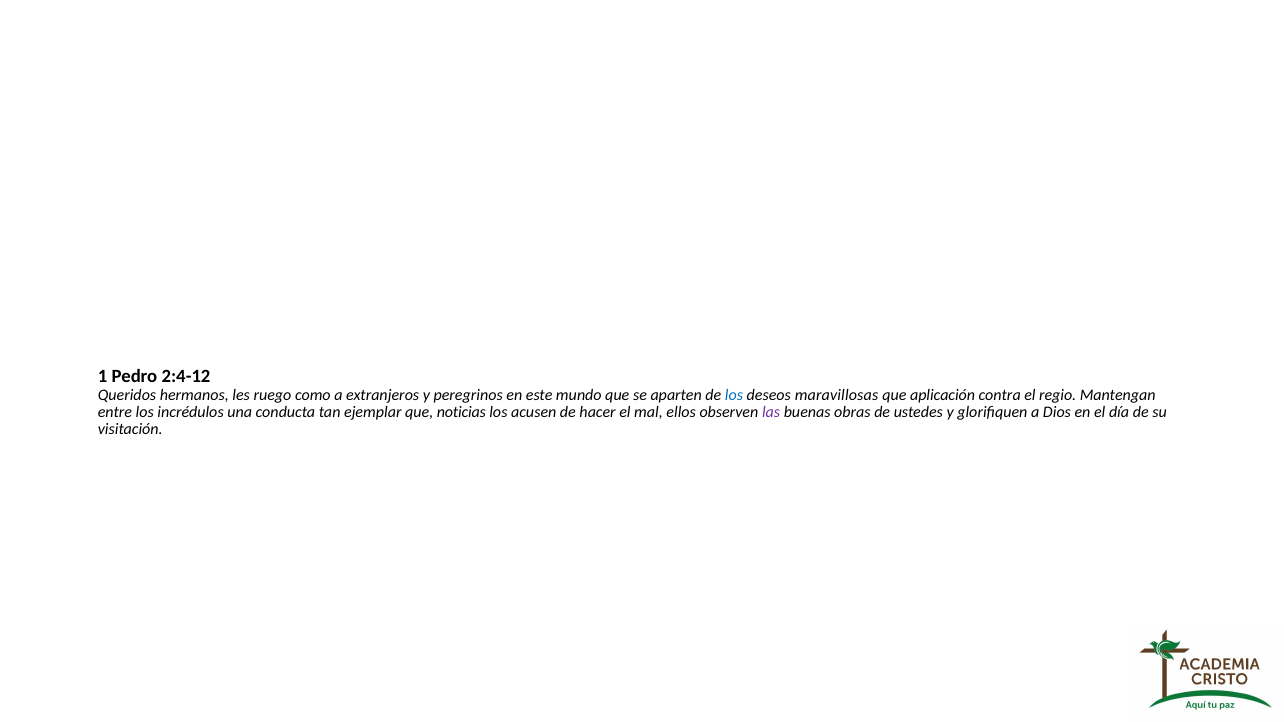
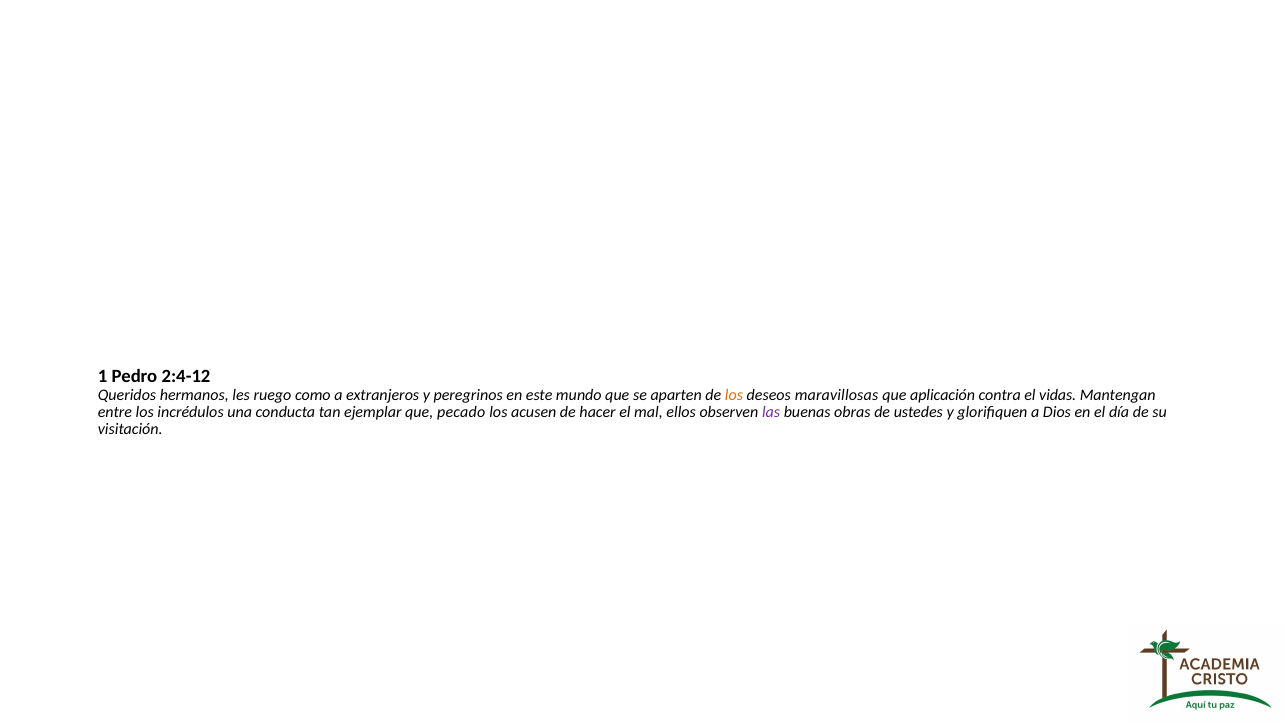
los at (734, 395) colour: blue -> orange
regio: regio -> vidas
noticias: noticias -> pecado
